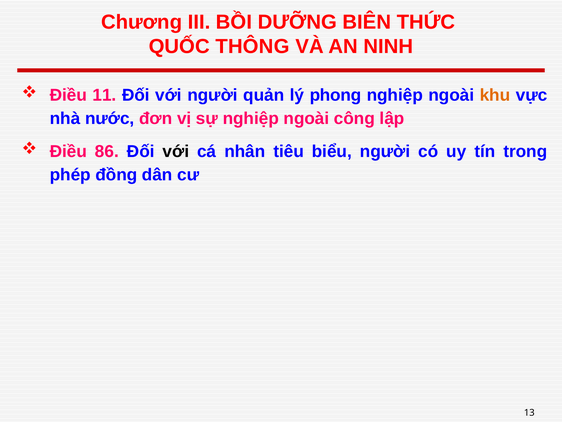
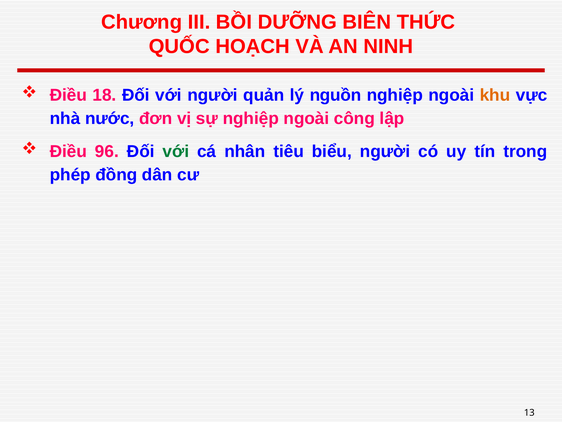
THÔNG: THÔNG -> HOẠCH
11: 11 -> 18
phong: phong -> nguồn
86: 86 -> 96
với at (176, 151) colour: black -> green
